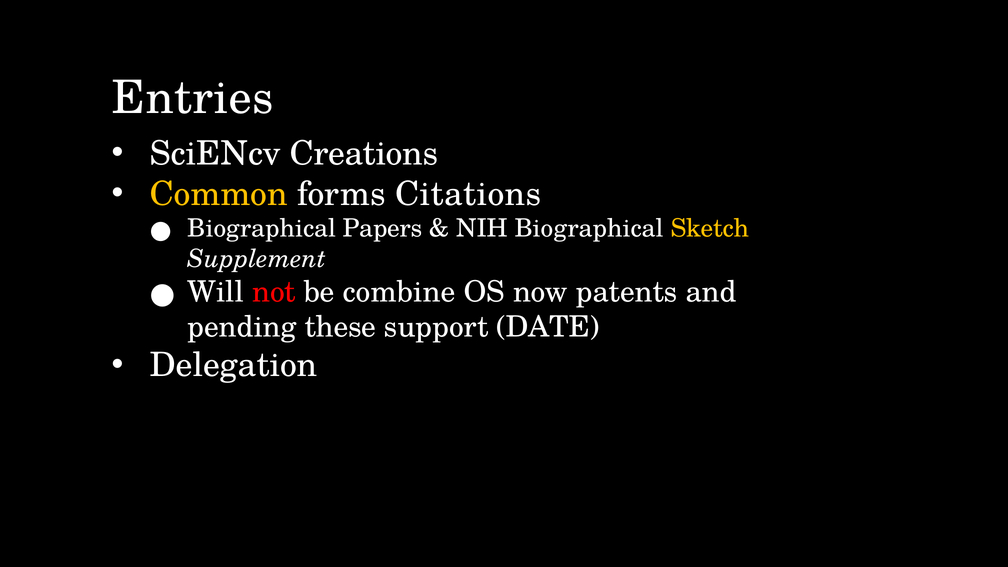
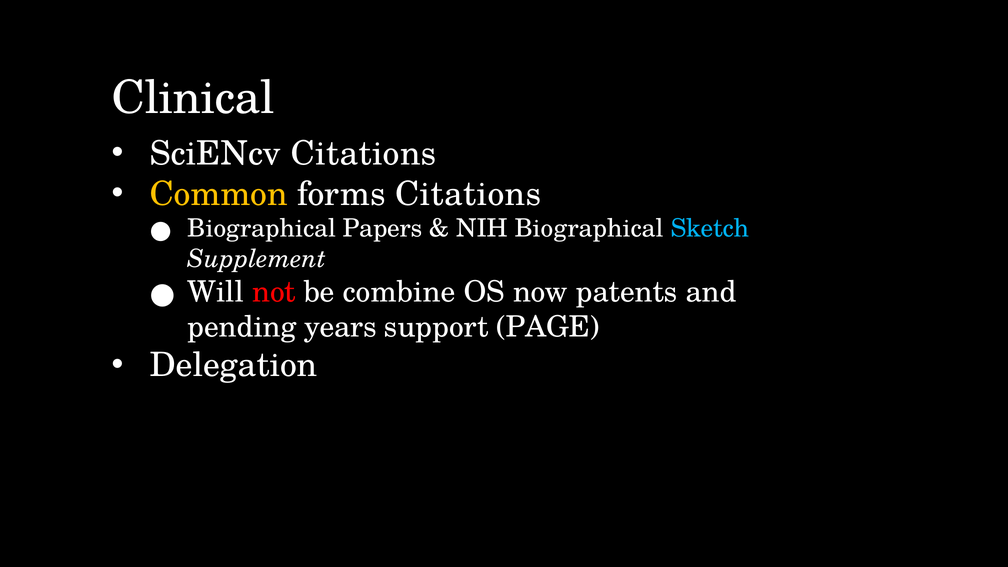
Entries: Entries -> Clinical
SciENcv Creations: Creations -> Citations
Sketch colour: yellow -> light blue
these: these -> years
DATE: DATE -> PAGE
